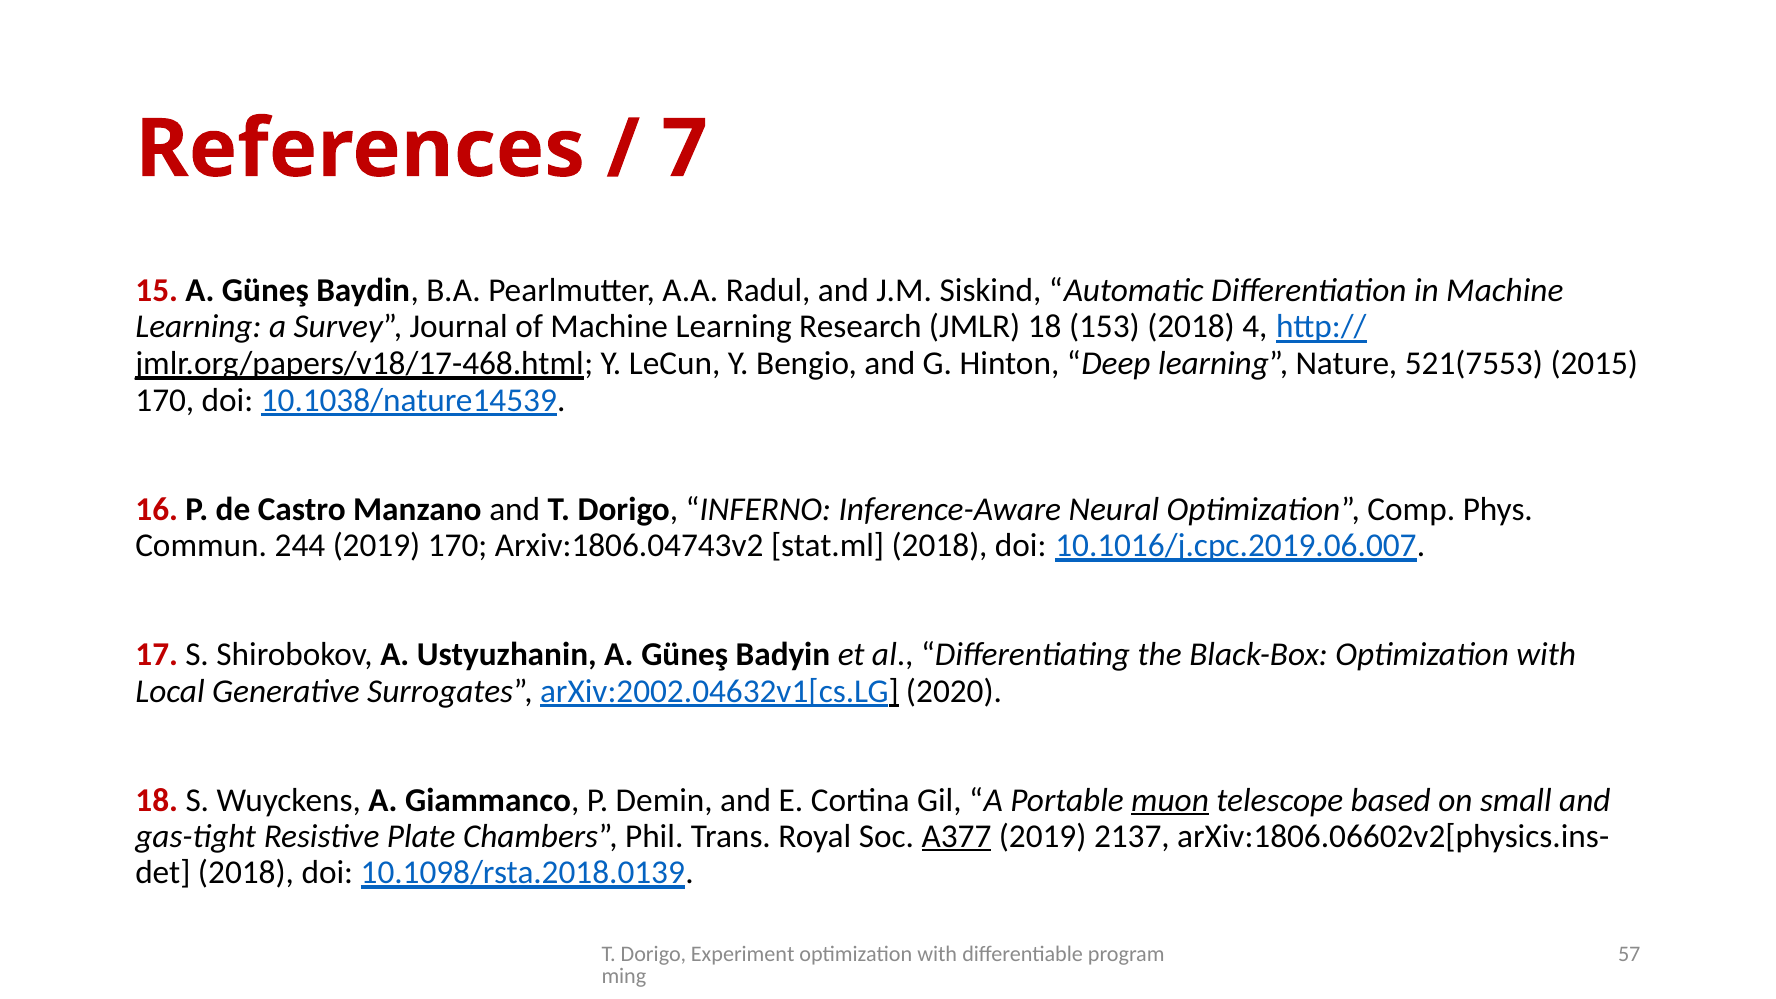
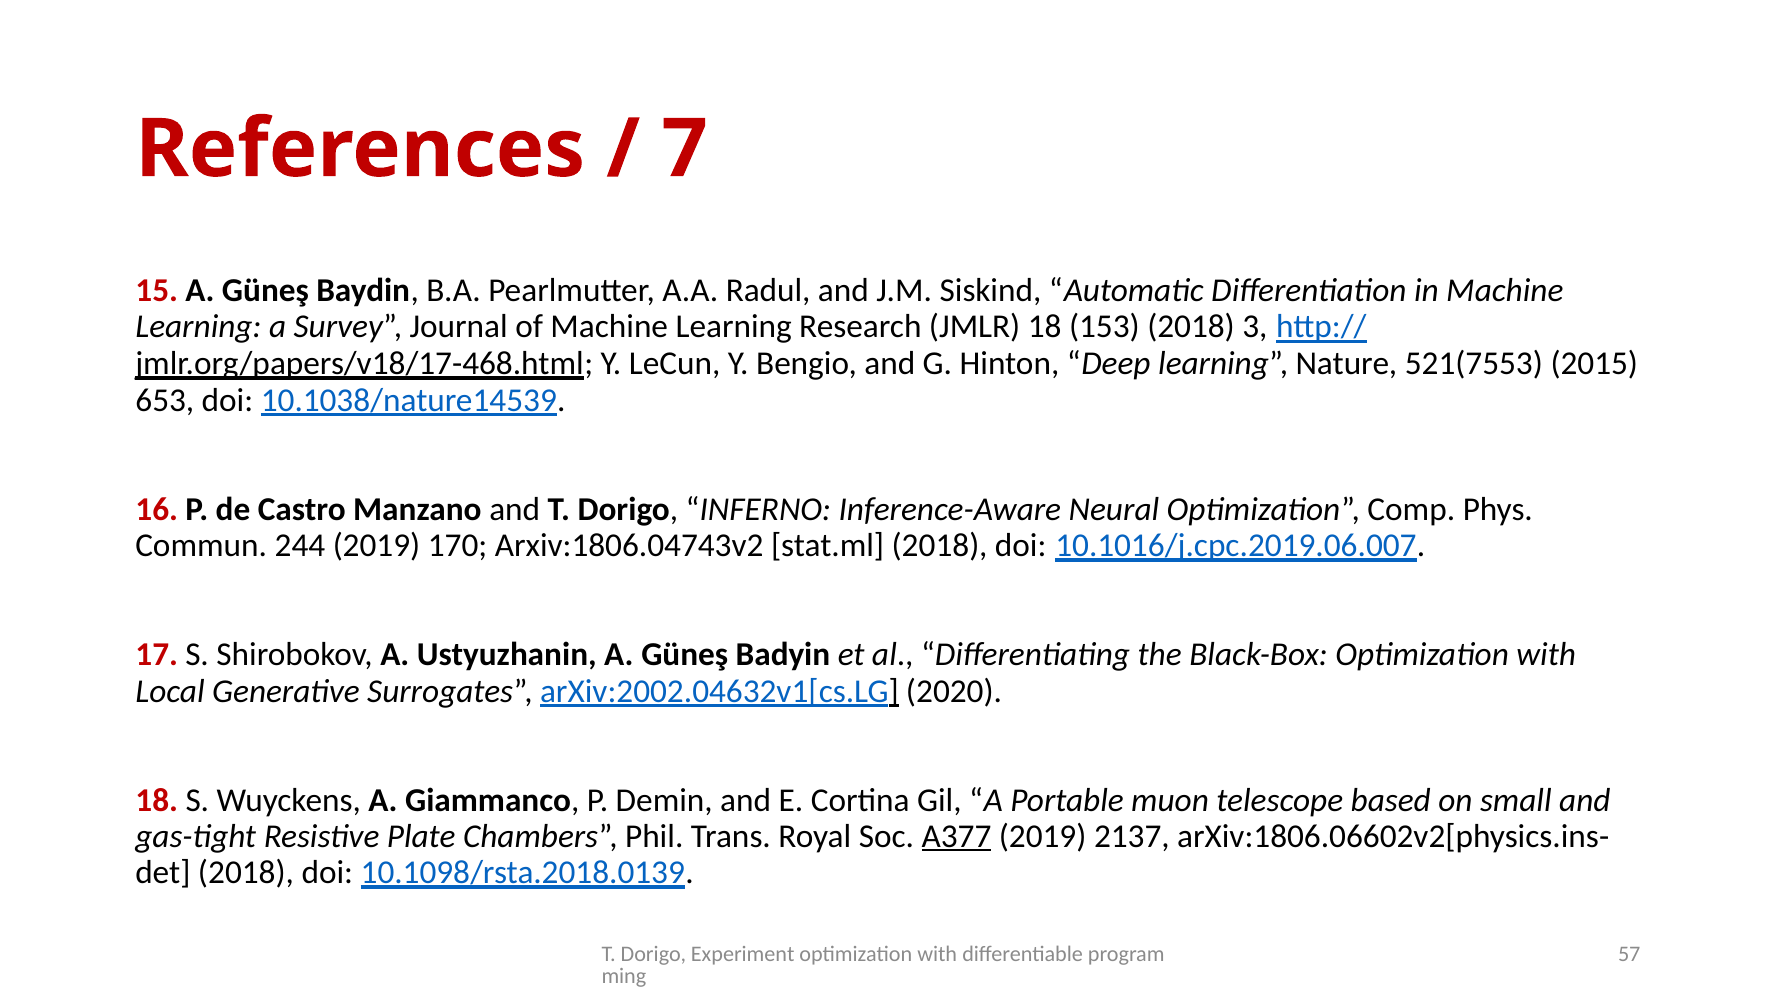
4: 4 -> 3
170 at (165, 400): 170 -> 653
muon underline: present -> none
